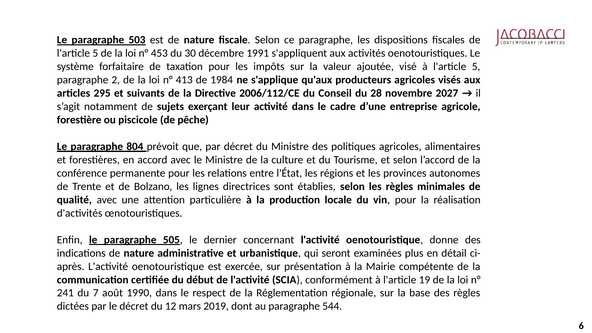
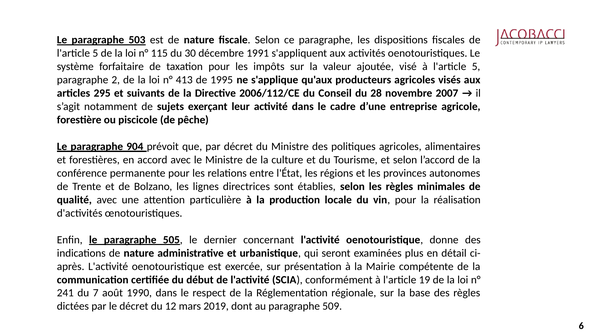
453: 453 -> 115
1984: 1984 -> 1995
2027: 2027 -> 2007
804: 804 -> 904
544: 544 -> 509
